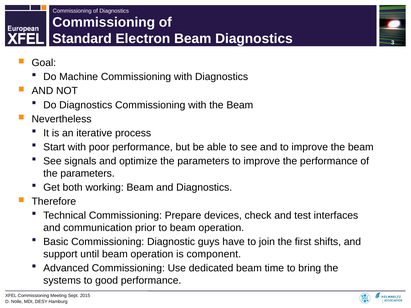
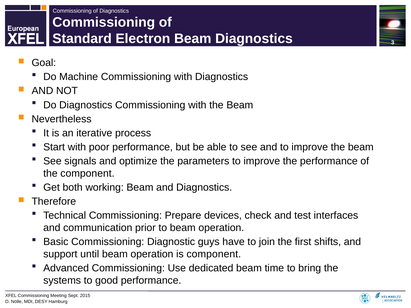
parameters at (88, 174): parameters -> component
